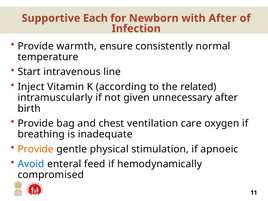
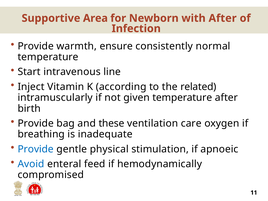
Each: Each -> Area
given unnecessary: unnecessary -> temperature
chest: chest -> these
Provide at (36, 149) colour: orange -> blue
